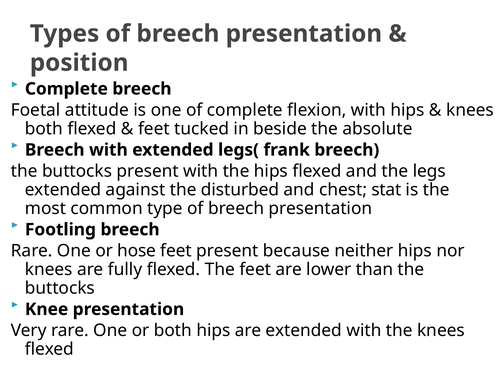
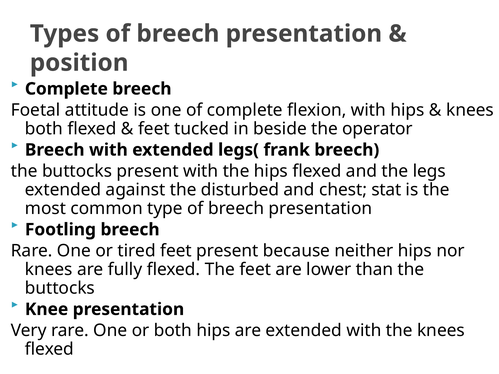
absolute: absolute -> operator
hose: hose -> tired
